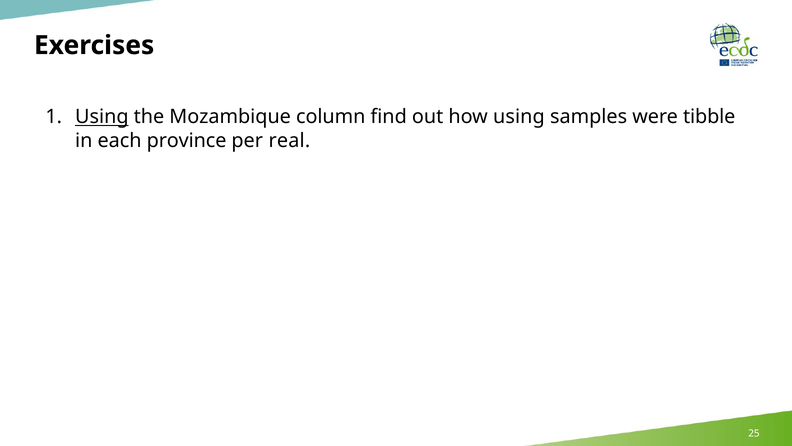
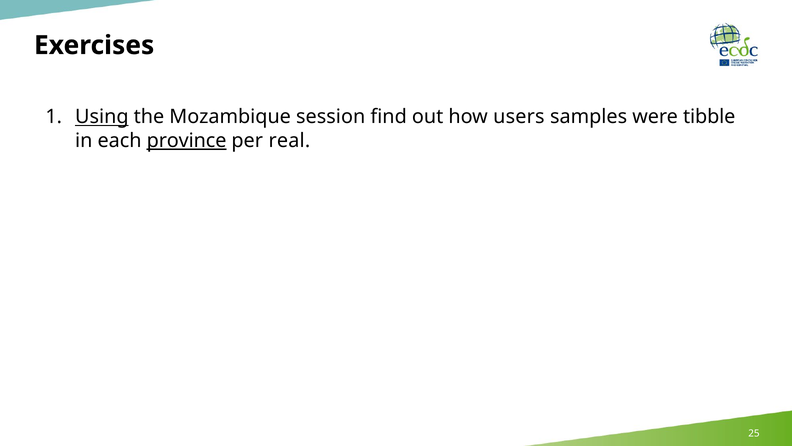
column: column -> session
how using: using -> users
province underline: none -> present
